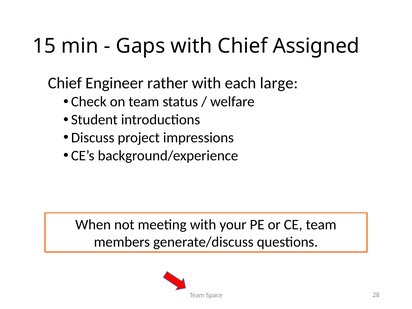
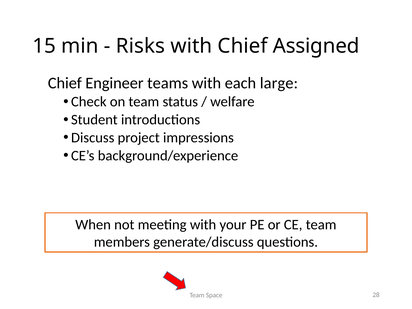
Gaps: Gaps -> Risks
rather: rather -> teams
